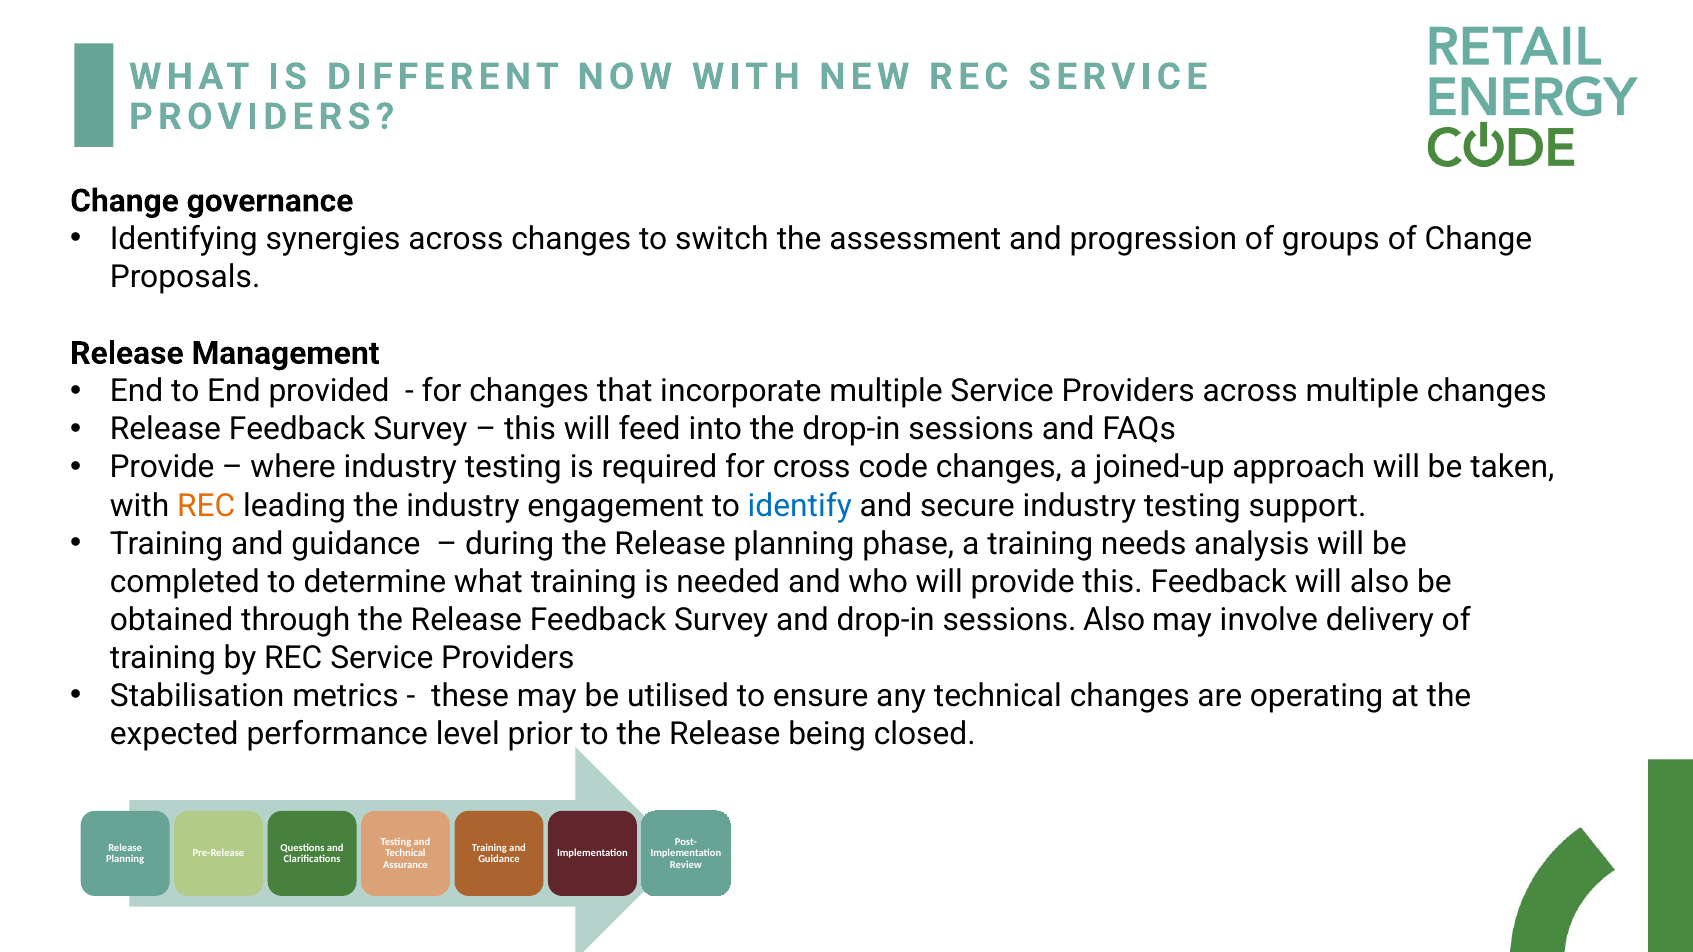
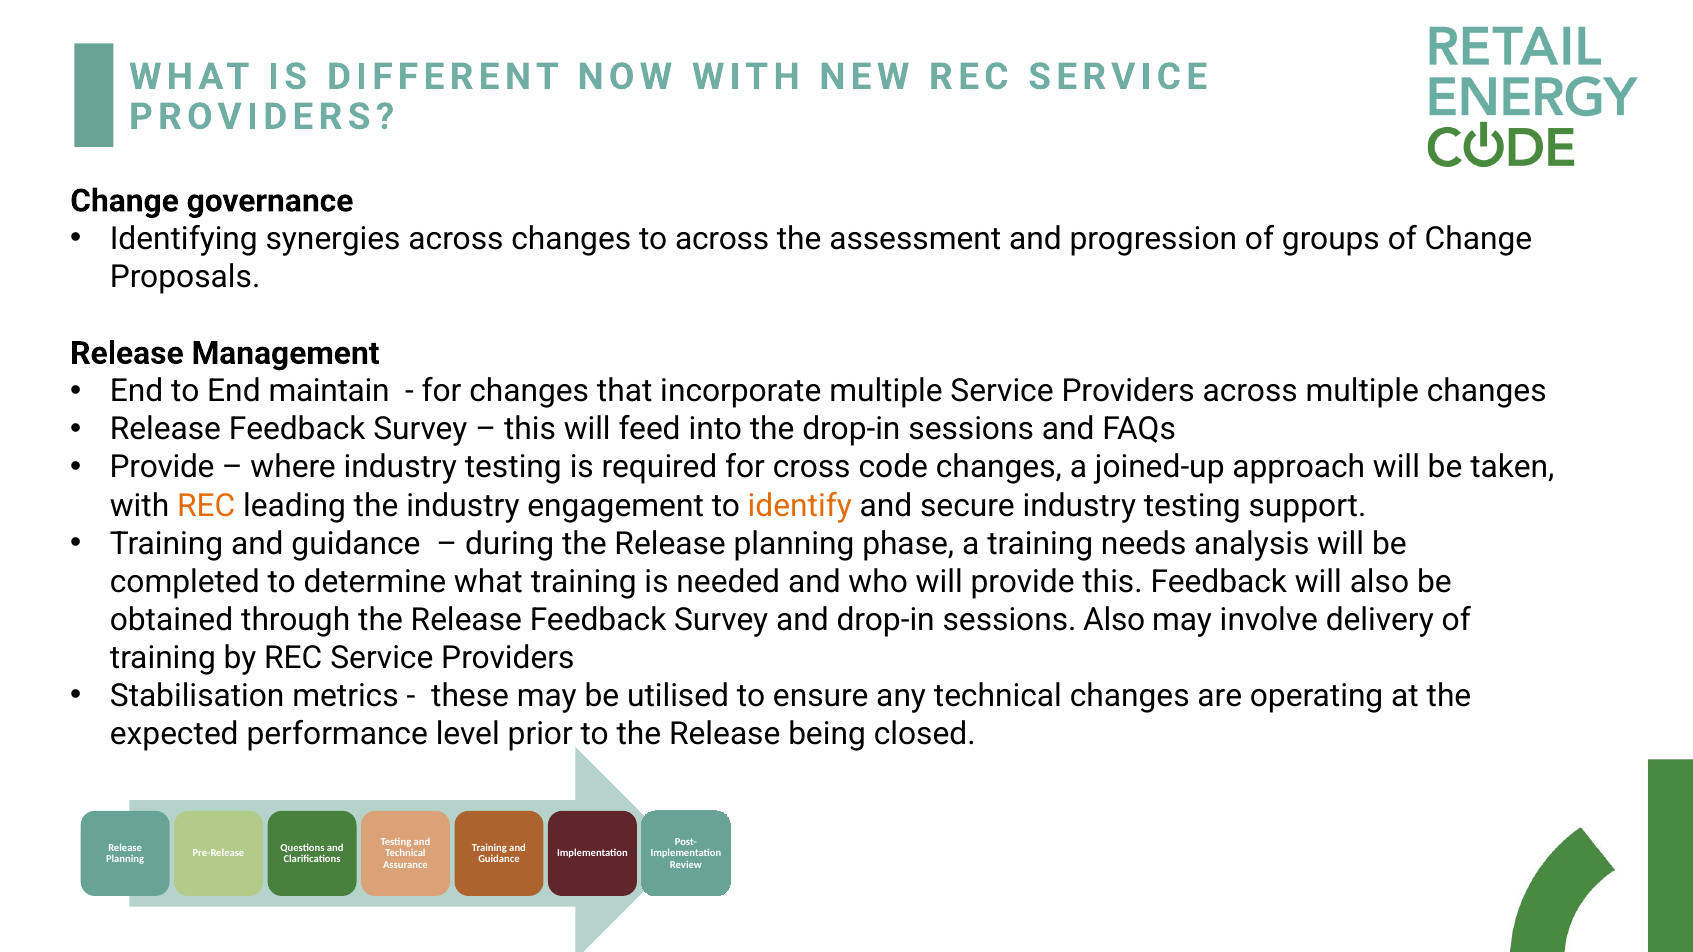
to switch: switch -> across
provided: provided -> maintain
identify colour: blue -> orange
